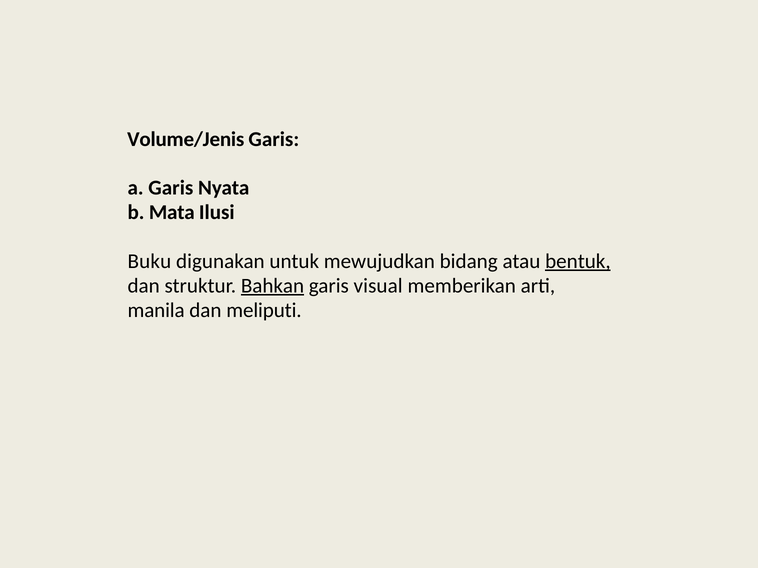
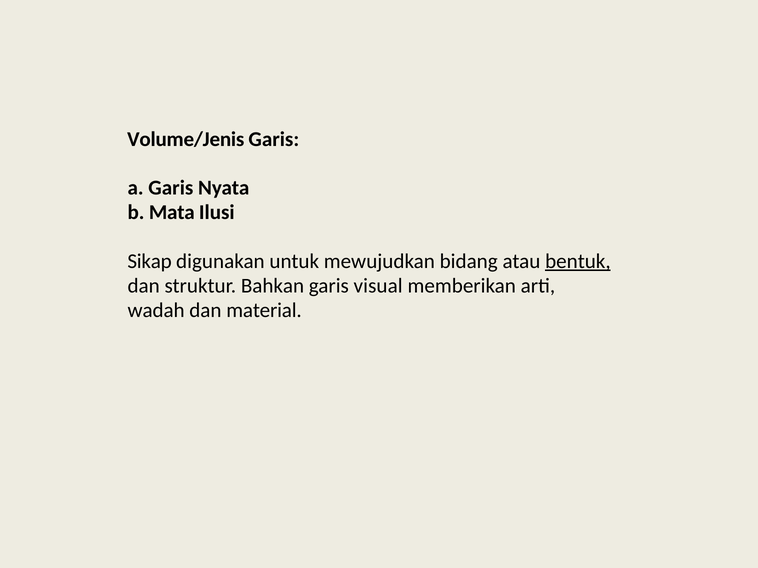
Buku: Buku -> Sikap
Bahkan underline: present -> none
manila: manila -> wadah
meliputi: meliputi -> material
